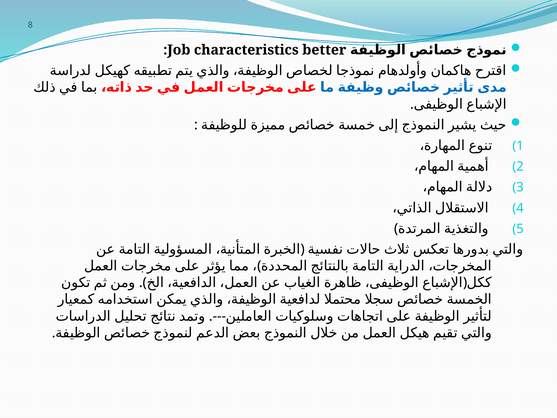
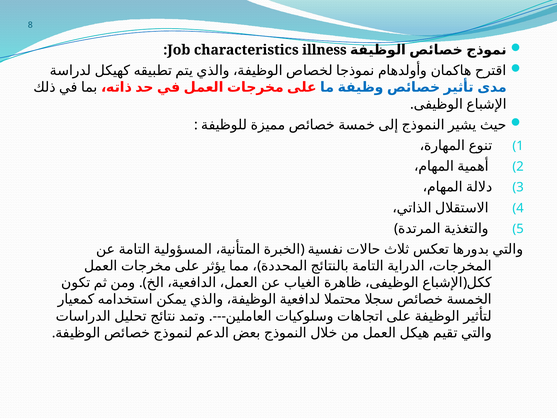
better: better -> illness
